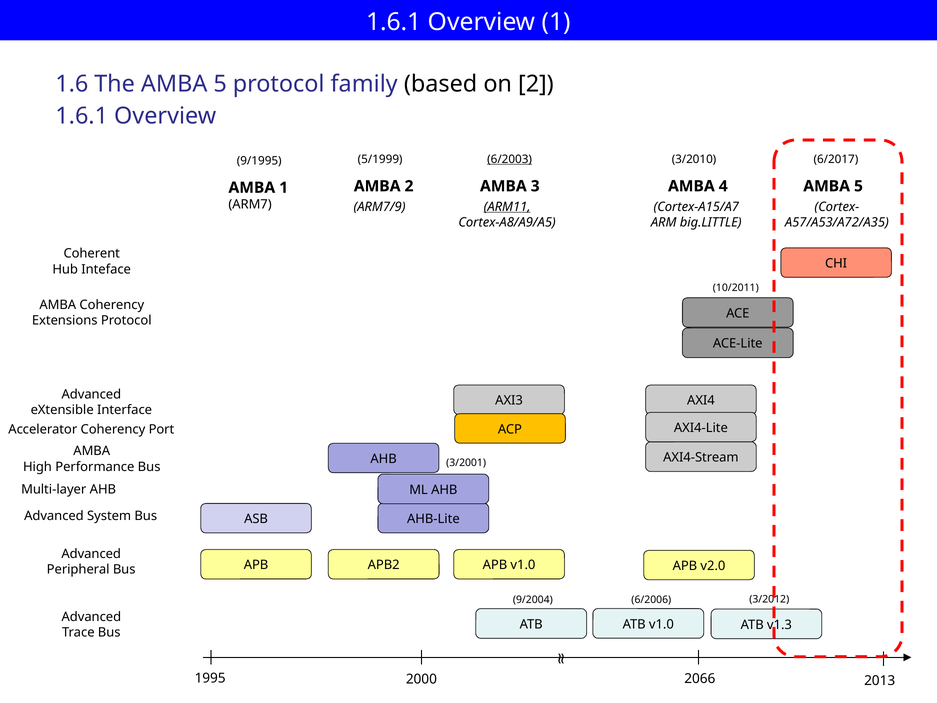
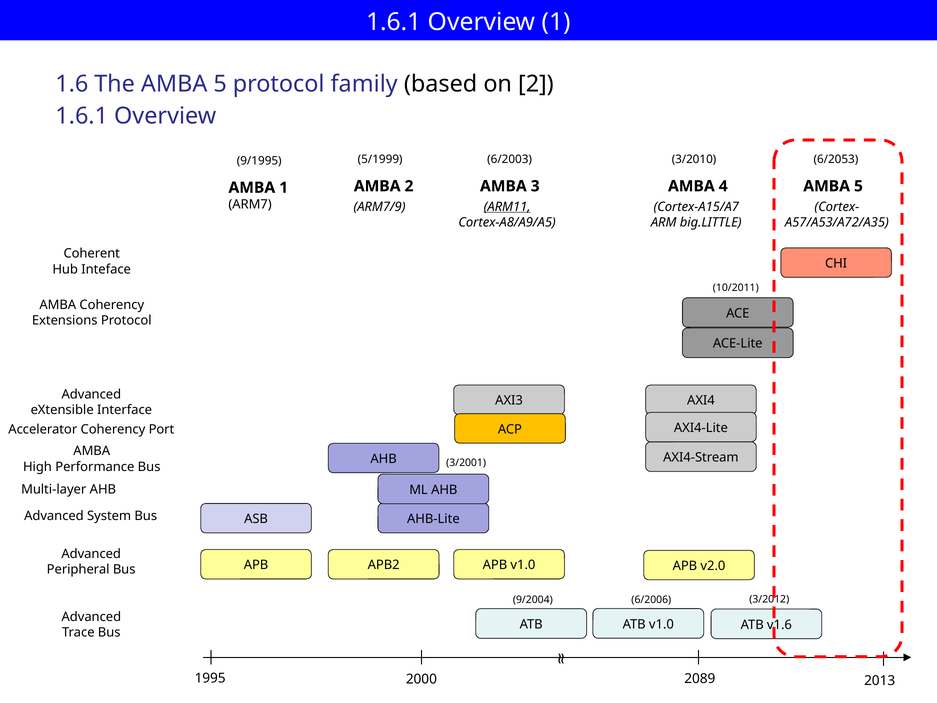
6/2003 underline: present -> none
6/2017: 6/2017 -> 6/2053
v1.3: v1.3 -> v1.6
2066: 2066 -> 2089
